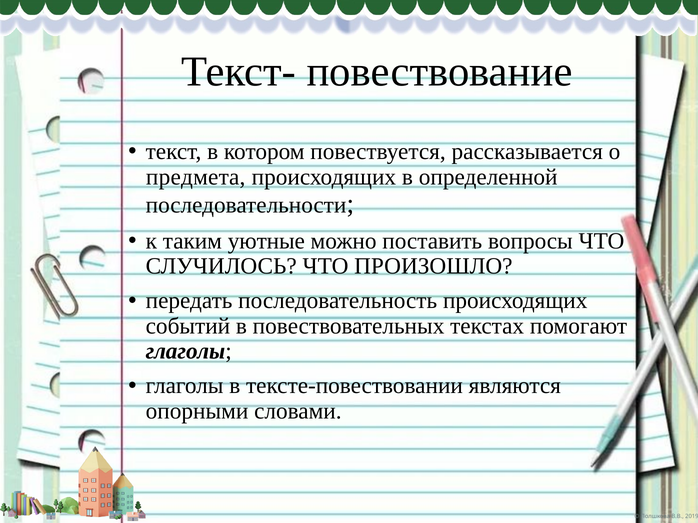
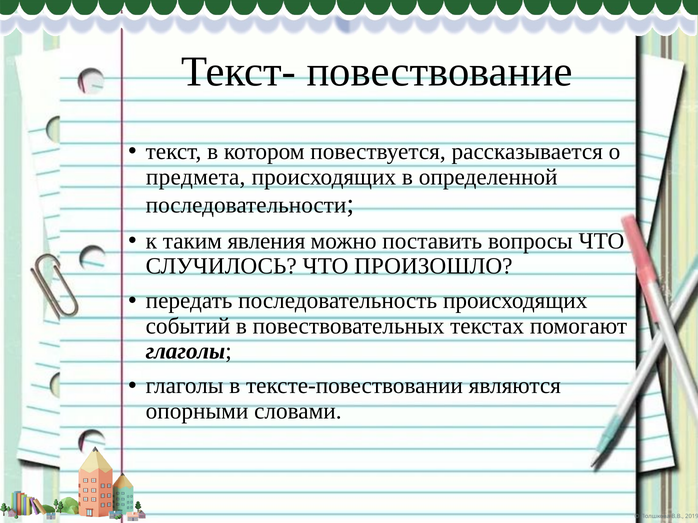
уютные: уютные -> явления
